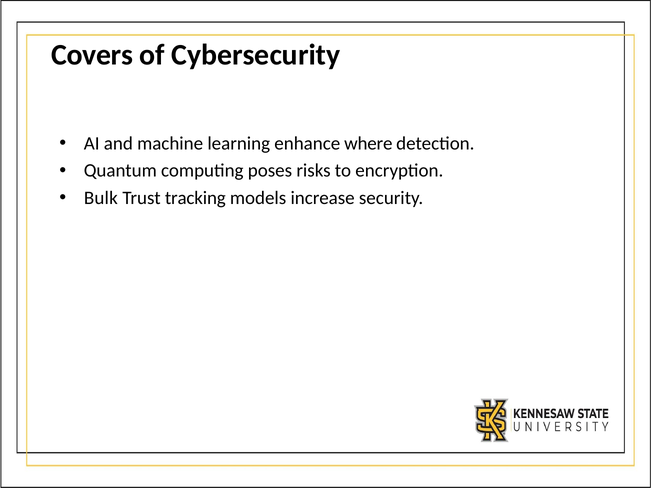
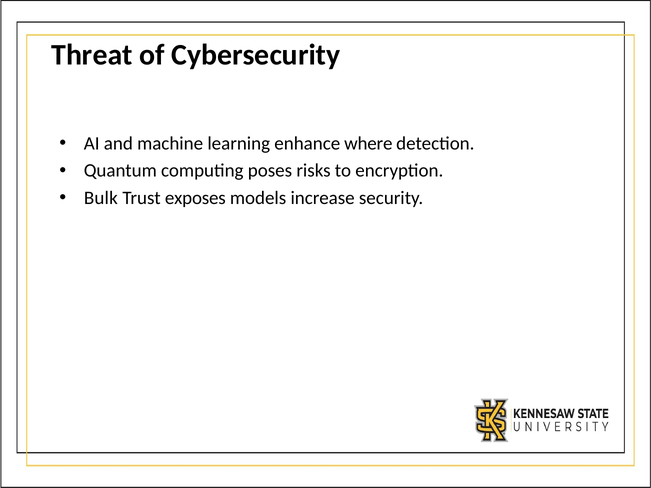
Covers: Covers -> Threat
tracking: tracking -> exposes
